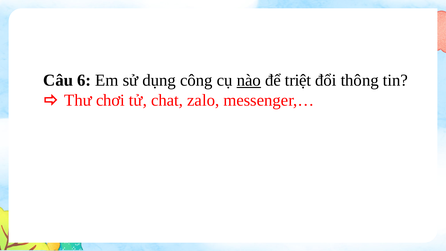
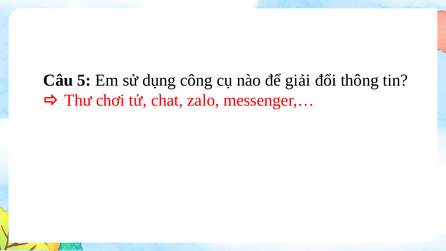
6: 6 -> 5
nào underline: present -> none
triệt: triệt -> giải
